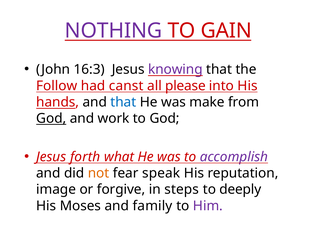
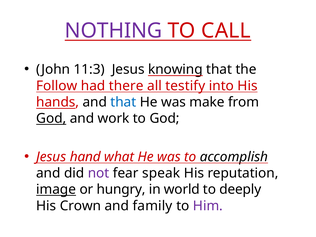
GAIN: GAIN -> CALL
16:3: 16:3 -> 11:3
knowing colour: purple -> black
canst: canst -> there
please: please -> testify
forth: forth -> hand
accomplish colour: purple -> black
not colour: orange -> purple
image underline: none -> present
forgive: forgive -> hungry
steps: steps -> world
Moses: Moses -> Crown
